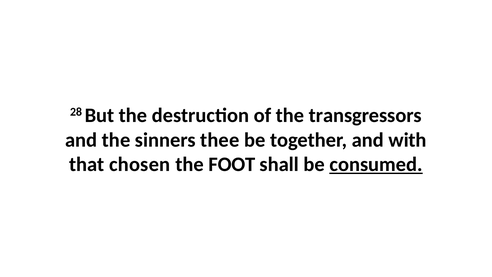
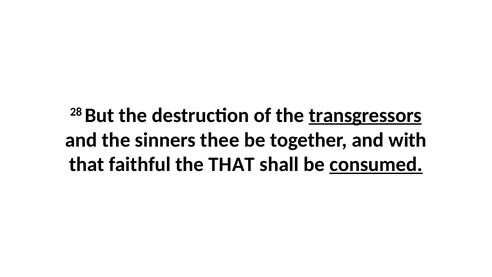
transgressors underline: none -> present
chosen: chosen -> faithful
the FOOT: FOOT -> THAT
